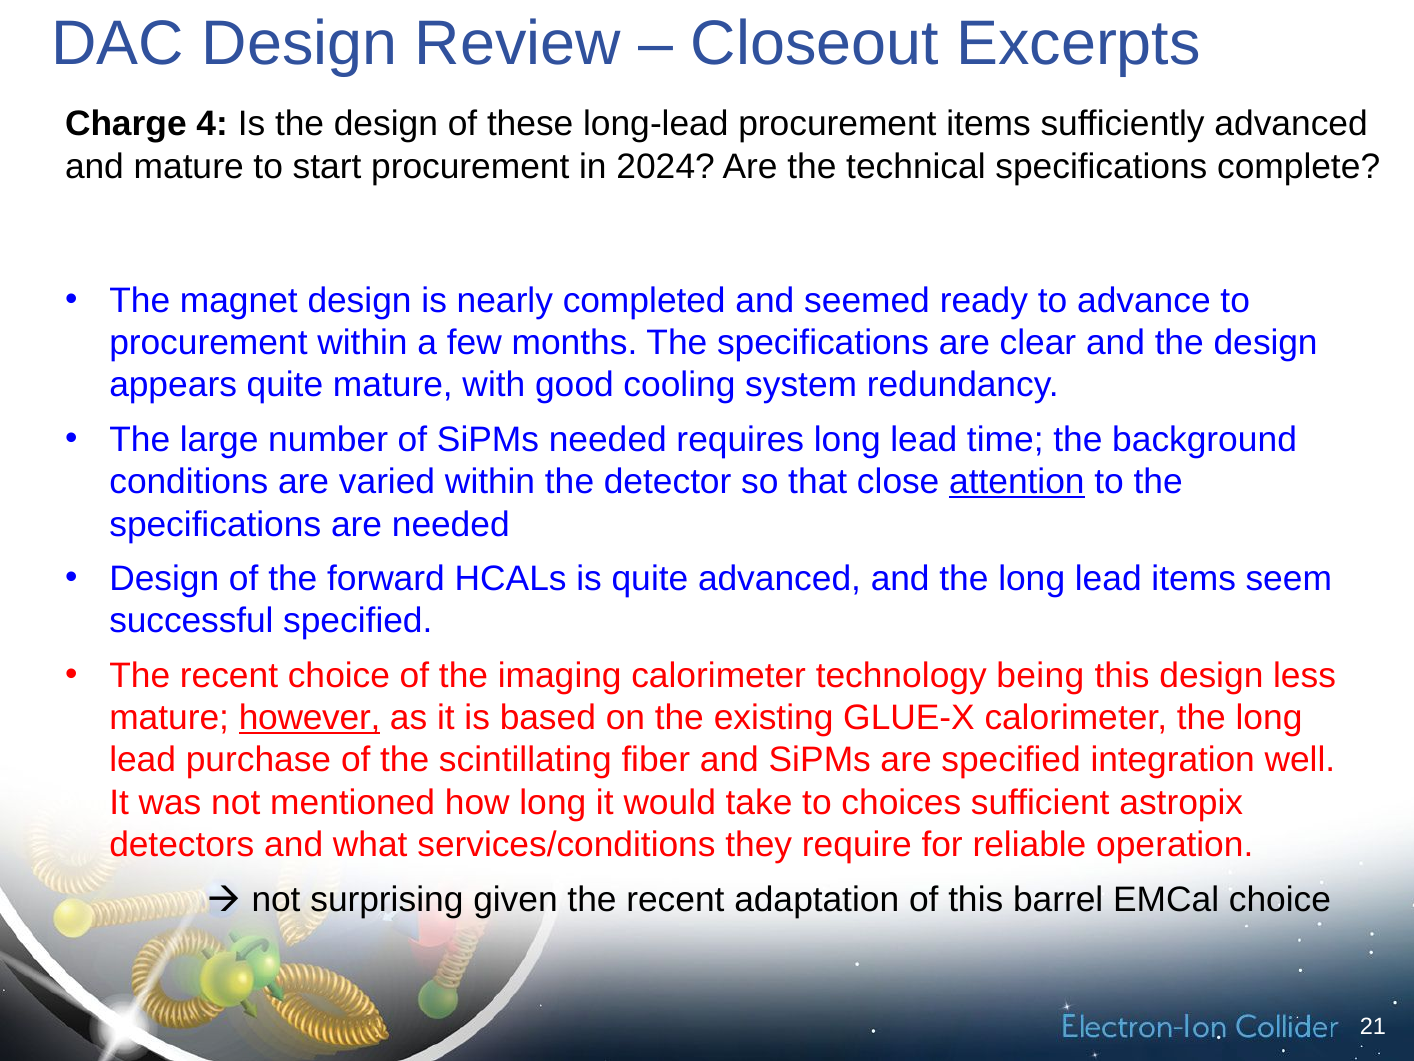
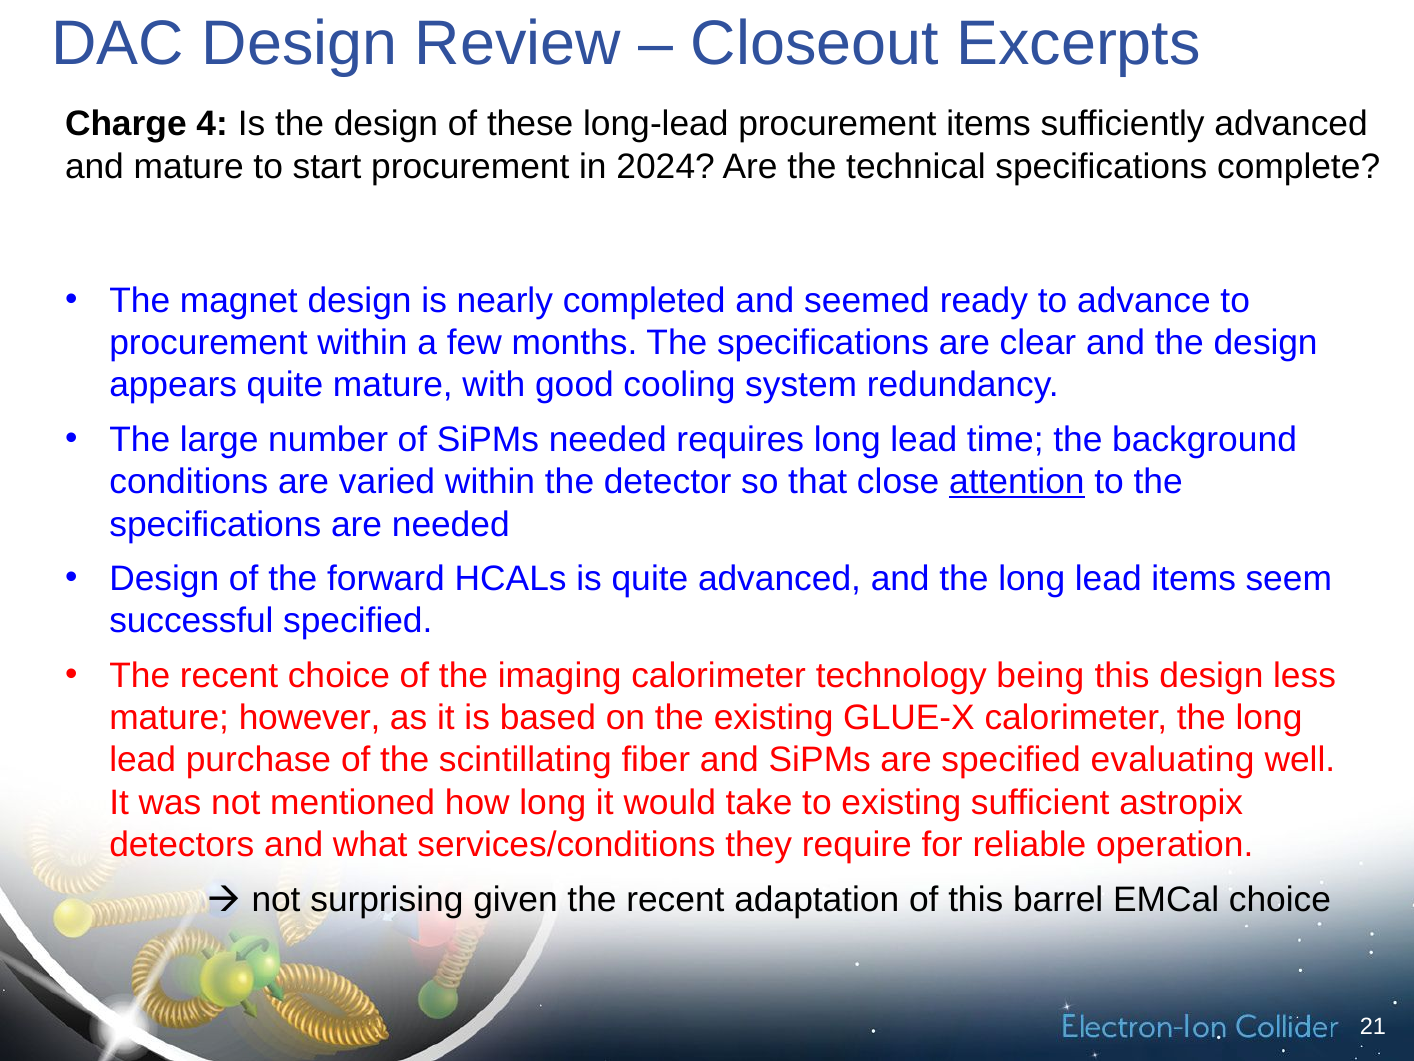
however underline: present -> none
integration: integration -> evaluating
to choices: choices -> existing
